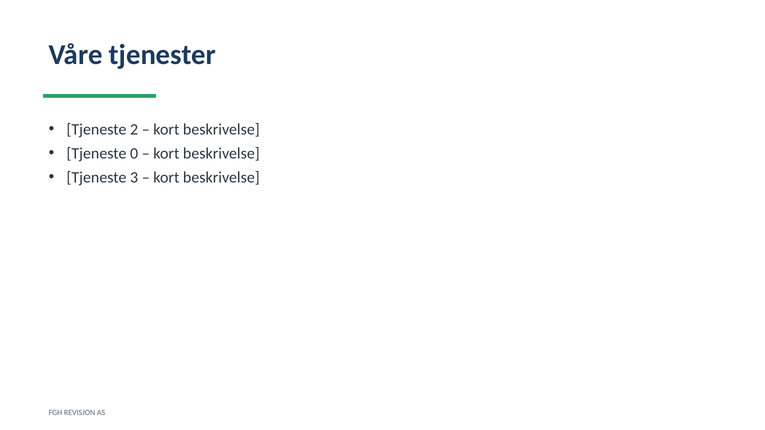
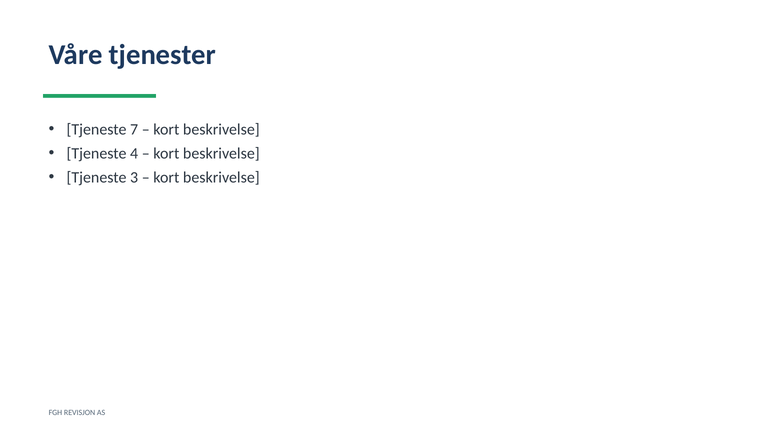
2: 2 -> 7
0: 0 -> 4
